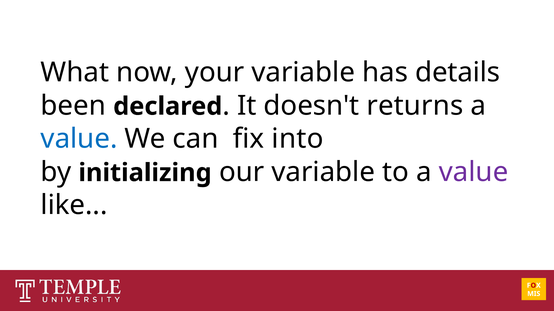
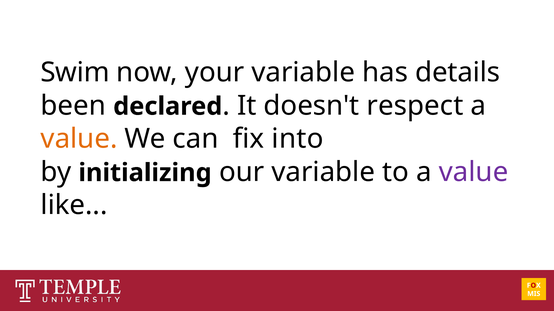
What: What -> Swim
returns: returns -> respect
value at (79, 139) colour: blue -> orange
